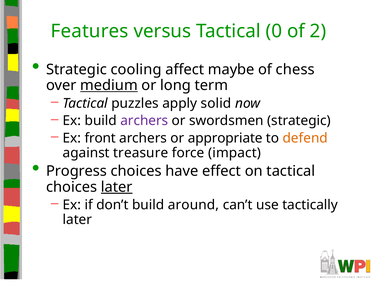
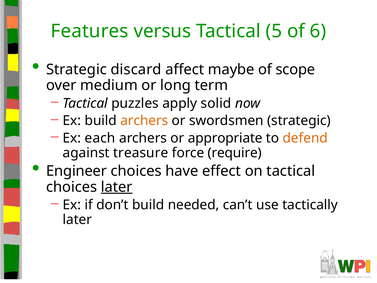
0: 0 -> 5
2: 2 -> 6
cooling: cooling -> discard
chess: chess -> scope
medium underline: present -> none
archers at (144, 121) colour: purple -> orange
front: front -> each
impact: impact -> require
Progress: Progress -> Engineer
around: around -> needed
